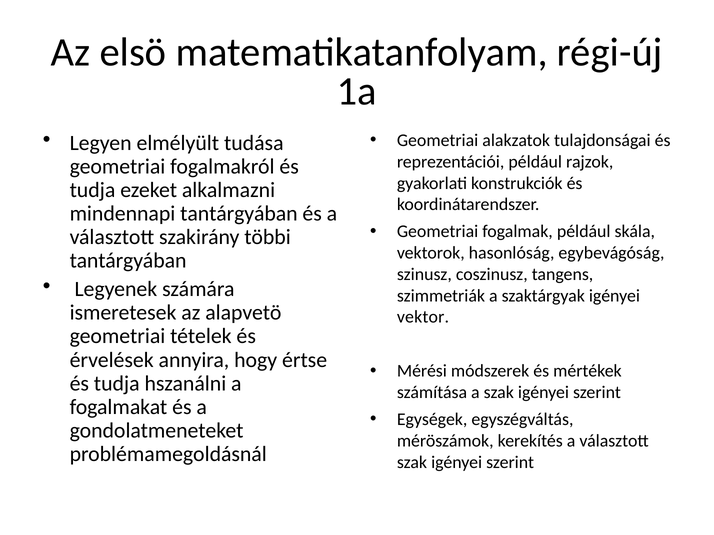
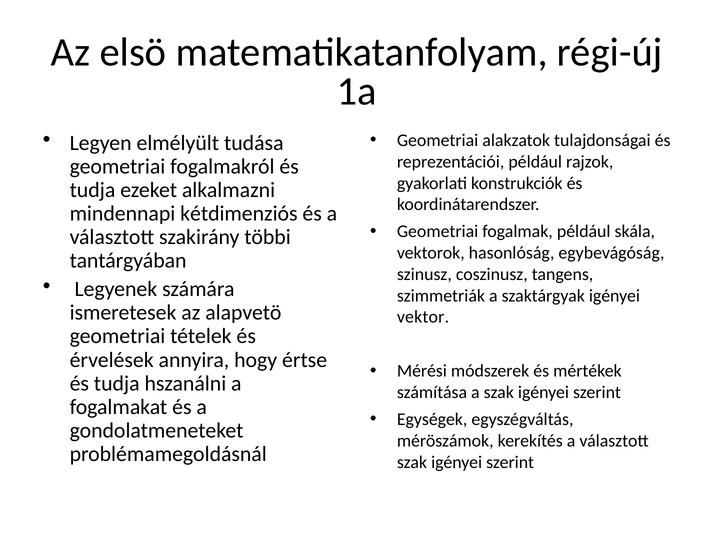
mindennapi tantárgyában: tantárgyában -> kétdimenziós
